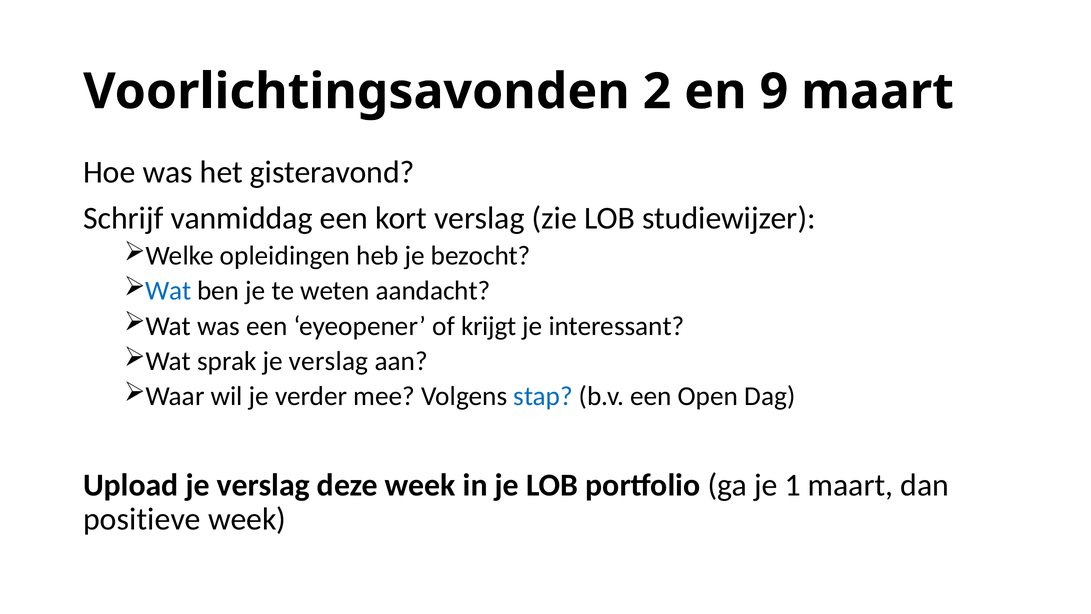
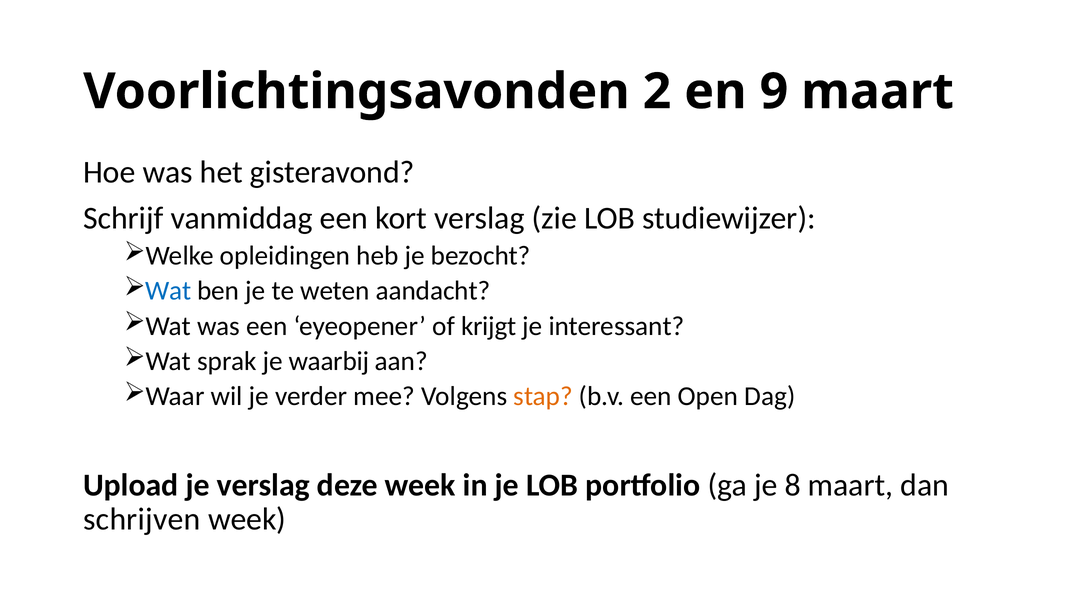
sprak je verslag: verslag -> waarbij
stap colour: blue -> orange
1: 1 -> 8
positieve: positieve -> schrijven
